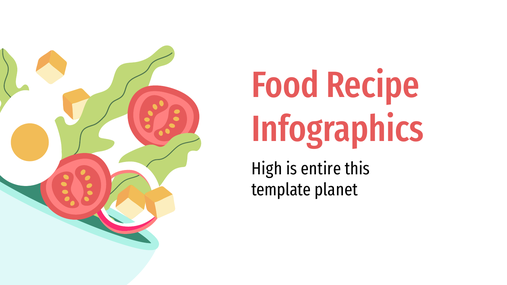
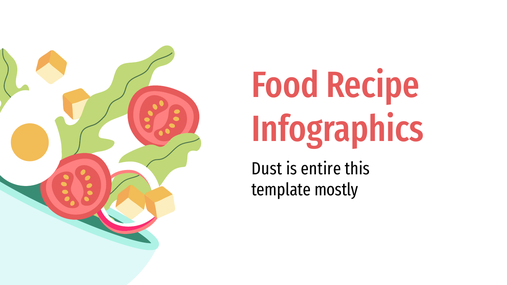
High: High -> Dust
planet: planet -> mostly
